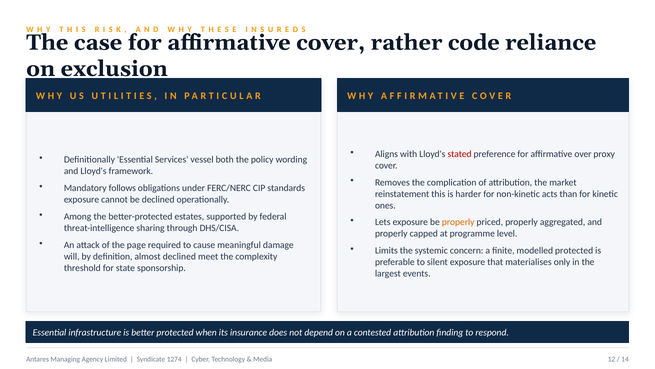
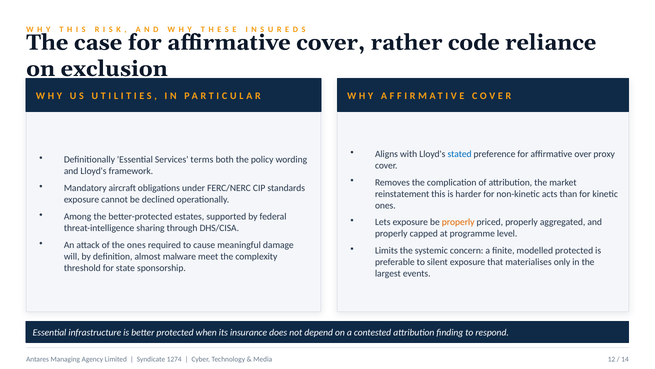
stated colour: red -> blue
vessel: vessel -> terms
follows: follows -> aircraft
the page: page -> ones
almost declined: declined -> malware
